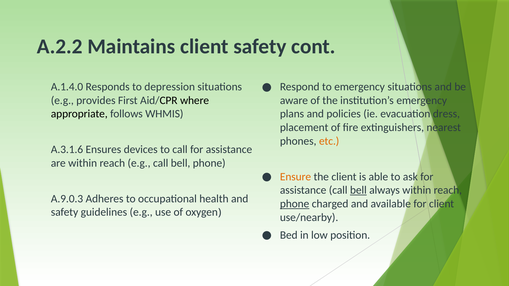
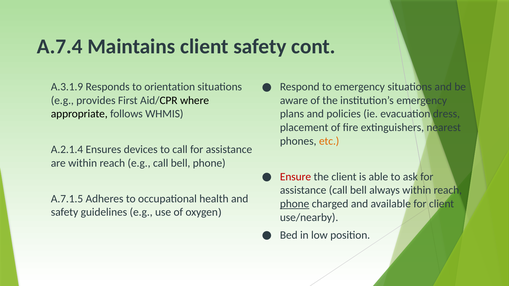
A.2.2: A.2.2 -> A.7.4
A.1.4.0: A.1.4.0 -> A.3.1.9
depression: depression -> orientation
A.3.1.6: A.3.1.6 -> A.2.1.4
Ensure colour: orange -> red
bell at (358, 190) underline: present -> none
A.9.0.3: A.9.0.3 -> A.7.1.5
